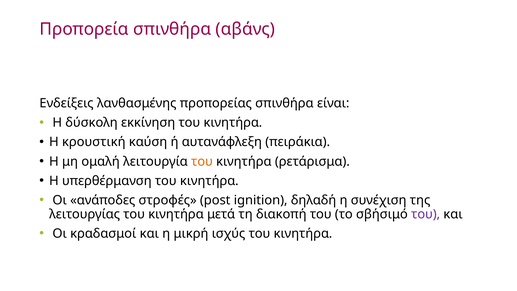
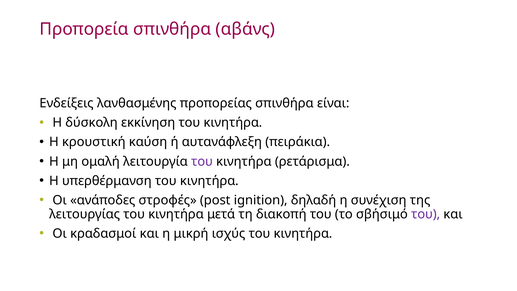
του at (202, 161) colour: orange -> purple
